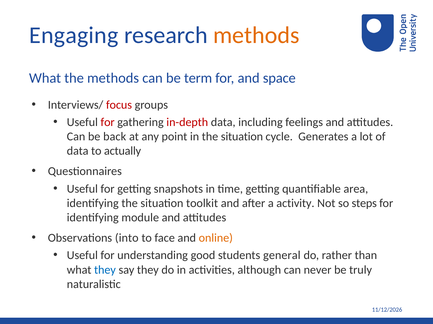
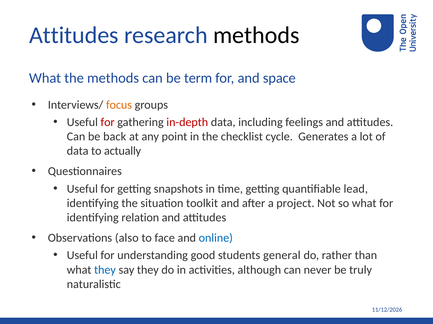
Engaging at (74, 35): Engaging -> Attitudes
methods at (256, 35) colour: orange -> black
focus colour: red -> orange
in the situation: situation -> checklist
area: area -> lead
activity: activity -> project
so steps: steps -> what
module: module -> relation
into: into -> also
online colour: orange -> blue
